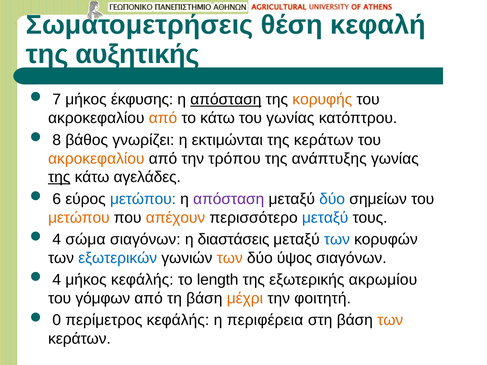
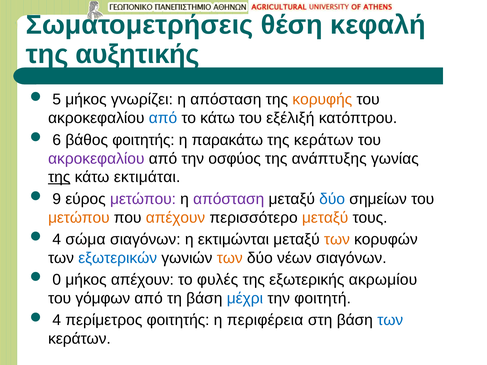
7: 7 -> 5
έκφυσης: έκφυσης -> γνωρίζει
απόσταση at (226, 100) underline: present -> none
από at (163, 118) colour: orange -> blue
του γωνίας: γωνίας -> εξέλιξή
8: 8 -> 6
βάθος γνωρίζει: γνωρίζει -> φοιτητής
εκτιμώνται: εκτιμώνται -> παρακάτω
ακροκεφαλίου at (96, 159) colour: orange -> purple
τρόπου: τρόπου -> οσφύος
αγελάδες: αγελάδες -> εκτιμάται
6: 6 -> 9
μετώπου at (143, 199) colour: blue -> purple
μεταξύ at (325, 218) colour: blue -> orange
διαστάσεις: διαστάσεις -> εκτιμώνται
των at (337, 239) colour: blue -> orange
ύψος: ύψος -> νέων
4 at (57, 280): 4 -> 0
μήκος κεφάλής: κεφάλής -> απέχουν
length: length -> φυλές
μέχρι colour: orange -> blue
0 at (57, 320): 0 -> 4
περίμετρος κεφάλής: κεφάλής -> φοιτητής
των at (390, 320) colour: orange -> blue
